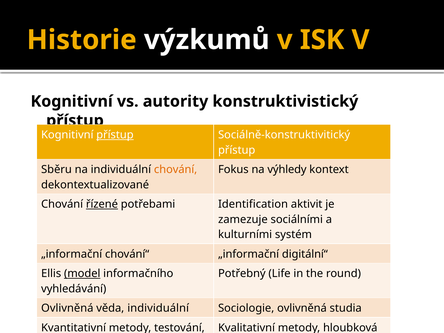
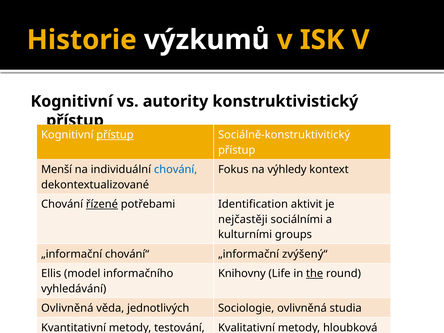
Sběru: Sběru -> Menší
chování at (176, 170) colour: orange -> blue
zamezuje: zamezuje -> nejčastěji
systém: systém -> groups
digitální“: digitální“ -> zvýšený“
model underline: present -> none
Potřebný: Potřebný -> Knihovny
the underline: none -> present
věda individuální: individuální -> jednotlivých
